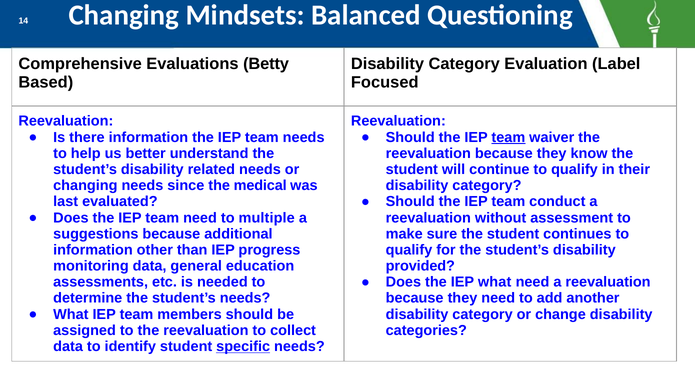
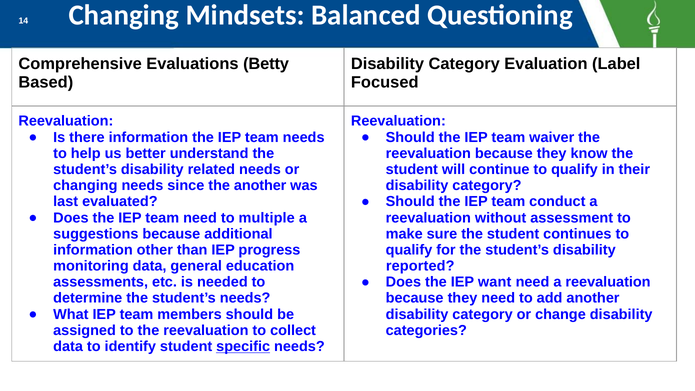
team at (508, 137) underline: present -> none
the medical: medical -> another
provided: provided -> reported
IEP what: what -> want
